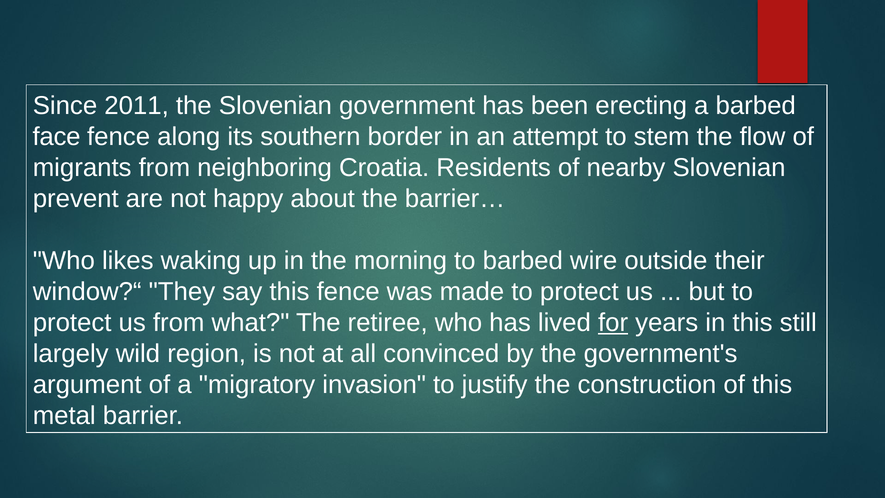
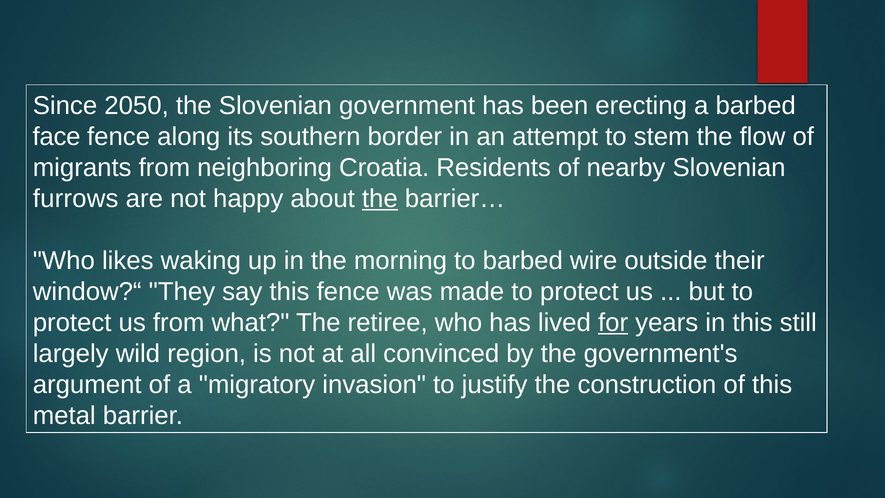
2011: 2011 -> 2050
prevent: prevent -> furrows
the at (380, 198) underline: none -> present
